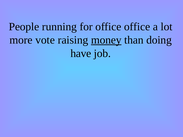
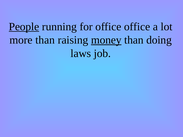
People underline: none -> present
more vote: vote -> than
have: have -> laws
